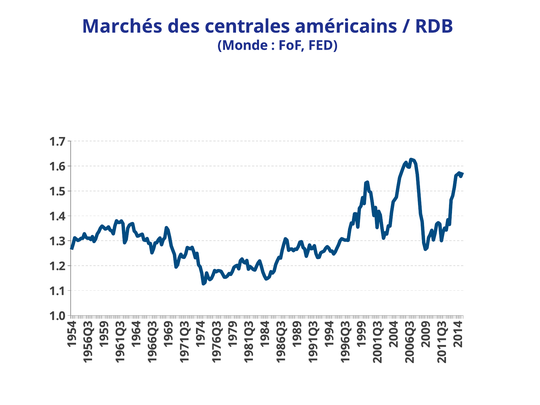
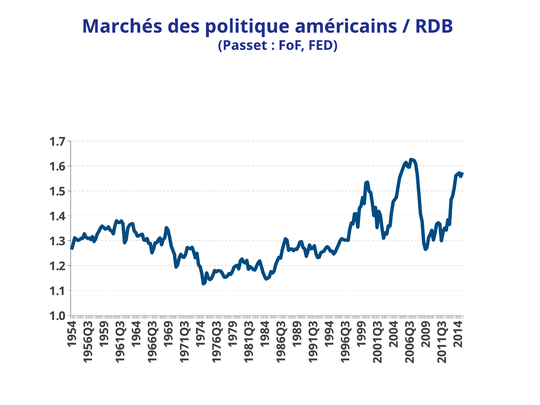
centrales: centrales -> politique
Monde: Monde -> Passet
